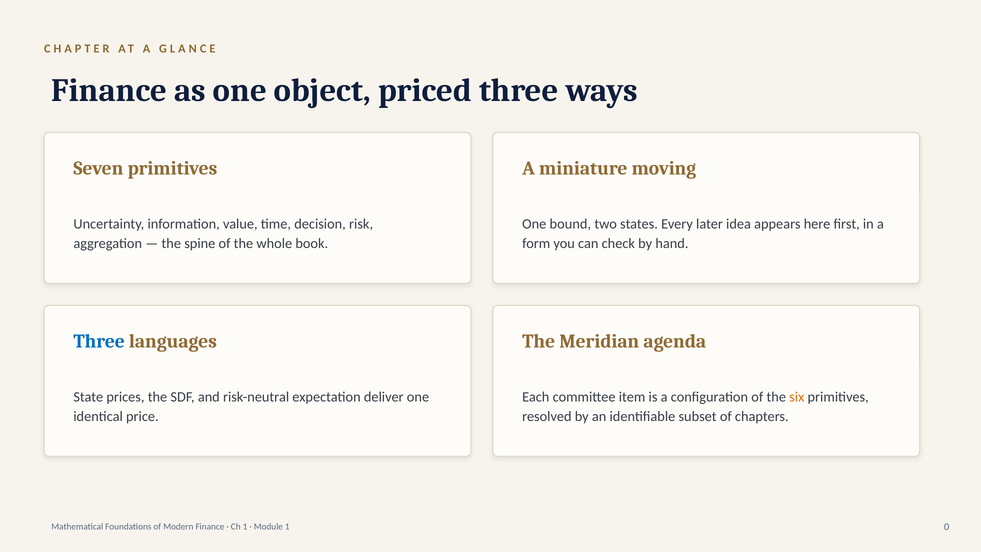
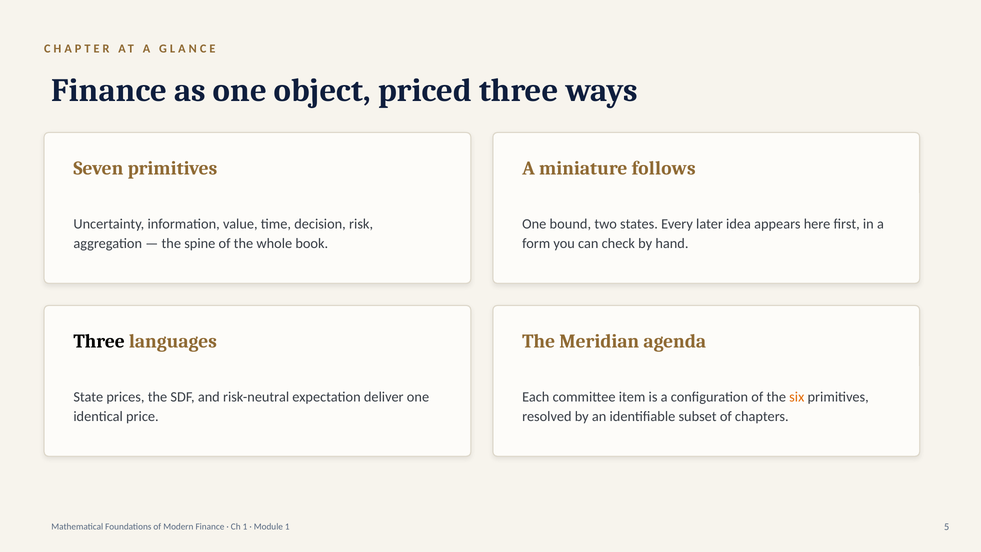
moving: moving -> follows
Three at (99, 341) colour: blue -> black
0: 0 -> 5
